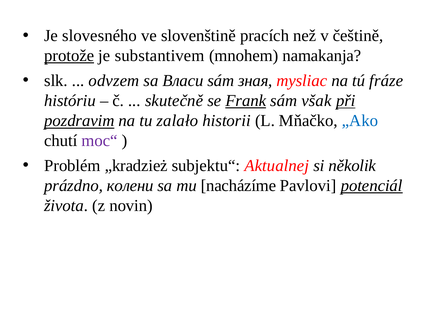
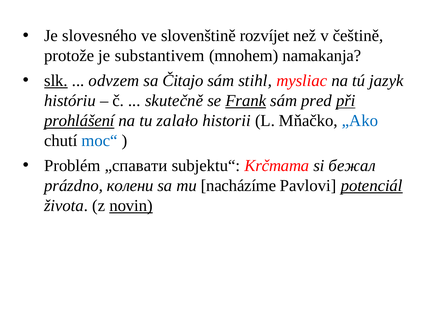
pracích: pracích -> rozvíjet
protože underline: present -> none
slk underline: none -> present
Власи: Власи -> Čitajo
зная: зная -> stihl
fráze: fráze -> jazyk
však: však -> pred
pozdravim: pozdravim -> prohlášení
moc“ colour: purple -> blue
„kradzież: „kradzież -> „спавати
Aktualnej: Aktualnej -> Krčmama
několik: několik -> бежал
novin underline: none -> present
